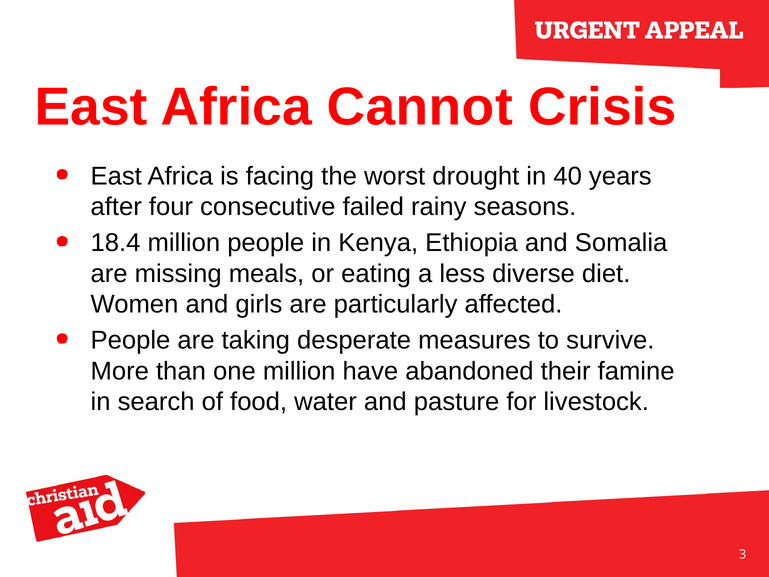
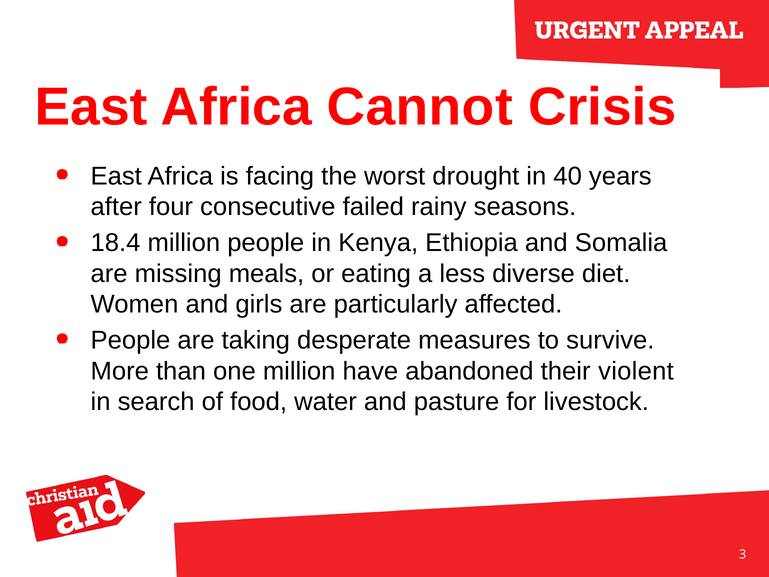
famine: famine -> violent
